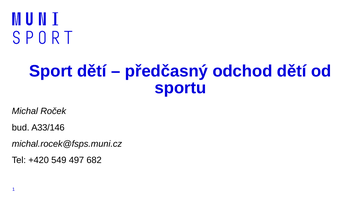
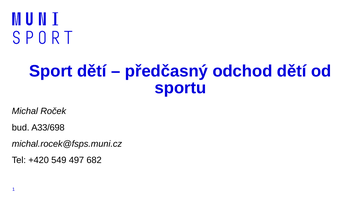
A33/146: A33/146 -> A33/698
